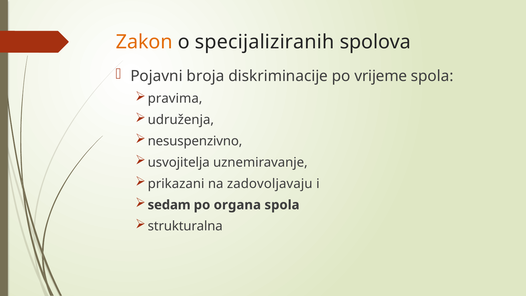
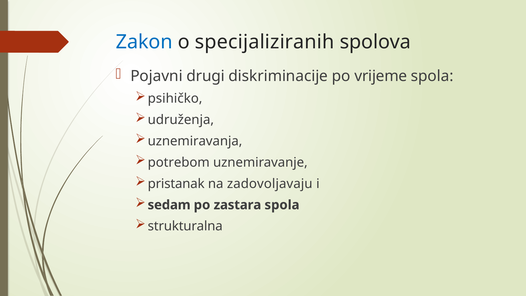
Zakon colour: orange -> blue
broja: broja -> drugi
pravima: pravima -> psihičko
nesuspenzivno: nesuspenzivno -> uznemiravanja
usvojitelja: usvojitelja -> potrebom
prikazani: prikazani -> pristanak
organa: organa -> zastara
